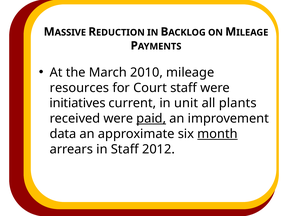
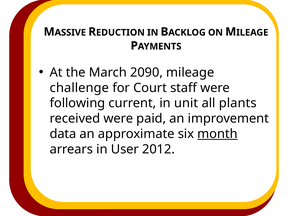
2010: 2010 -> 2090
resources: resources -> challenge
initiatives: initiatives -> following
paid underline: present -> none
in Staff: Staff -> User
